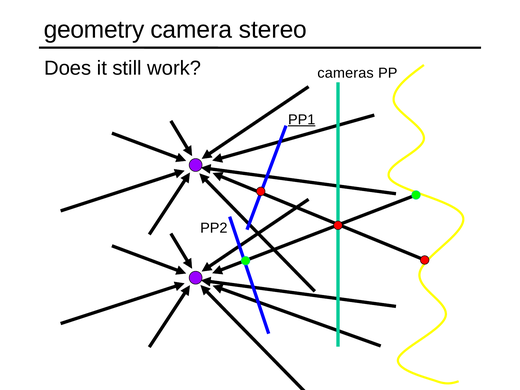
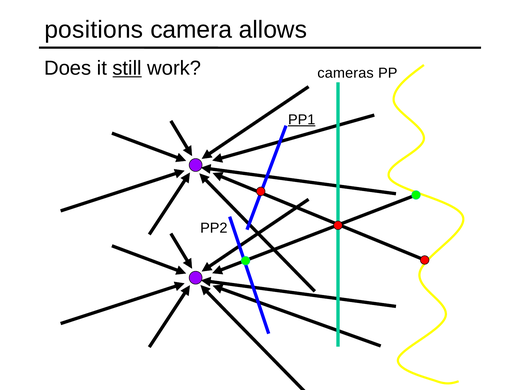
geometry: geometry -> positions
stereo: stereo -> allows
still underline: none -> present
